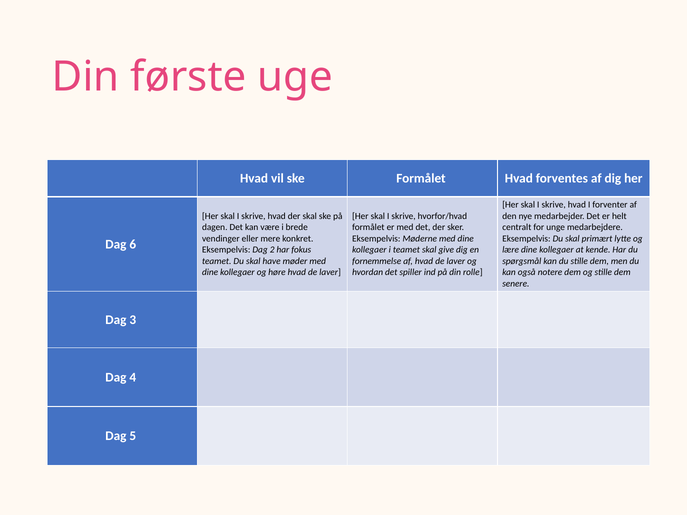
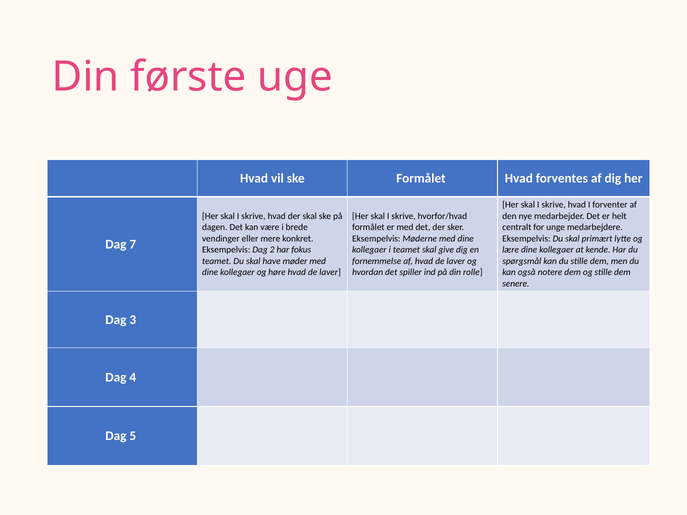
6: 6 -> 7
